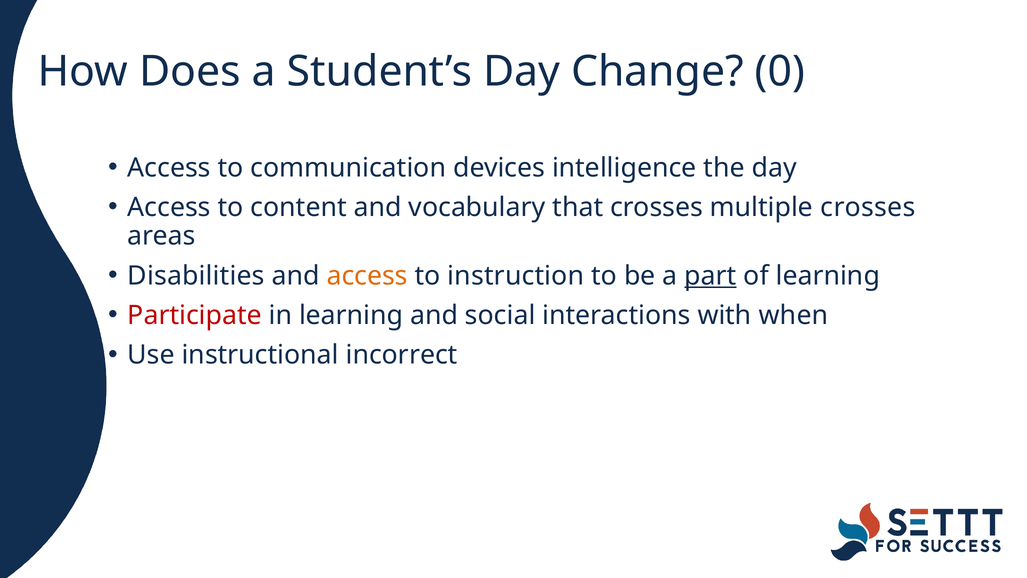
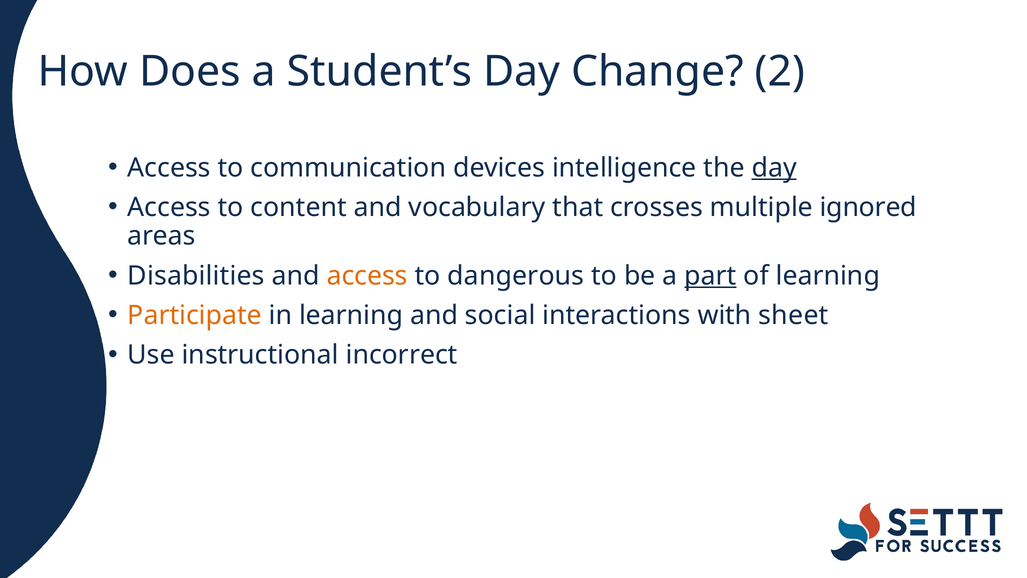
0: 0 -> 2
day at (774, 168) underline: none -> present
multiple crosses: crosses -> ignored
instruction: instruction -> dangerous
Participate colour: red -> orange
when: when -> sheet
